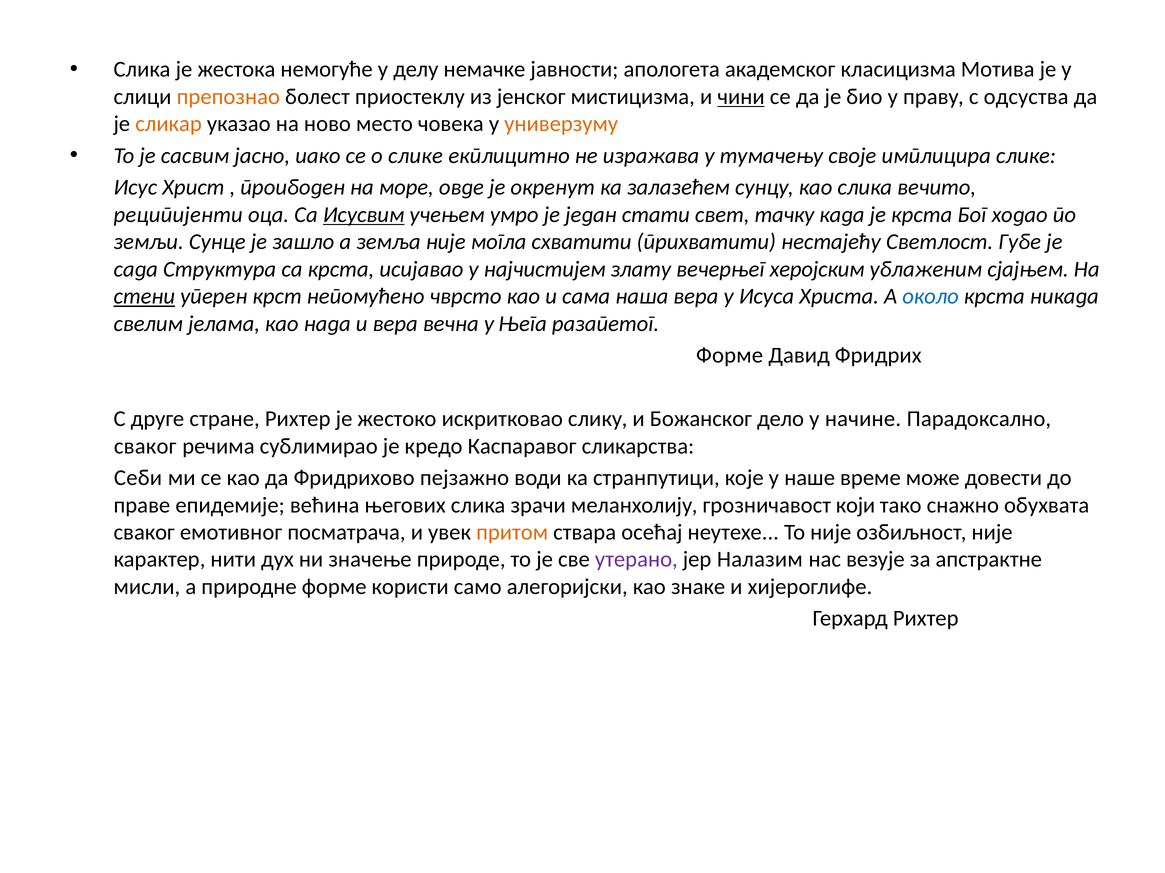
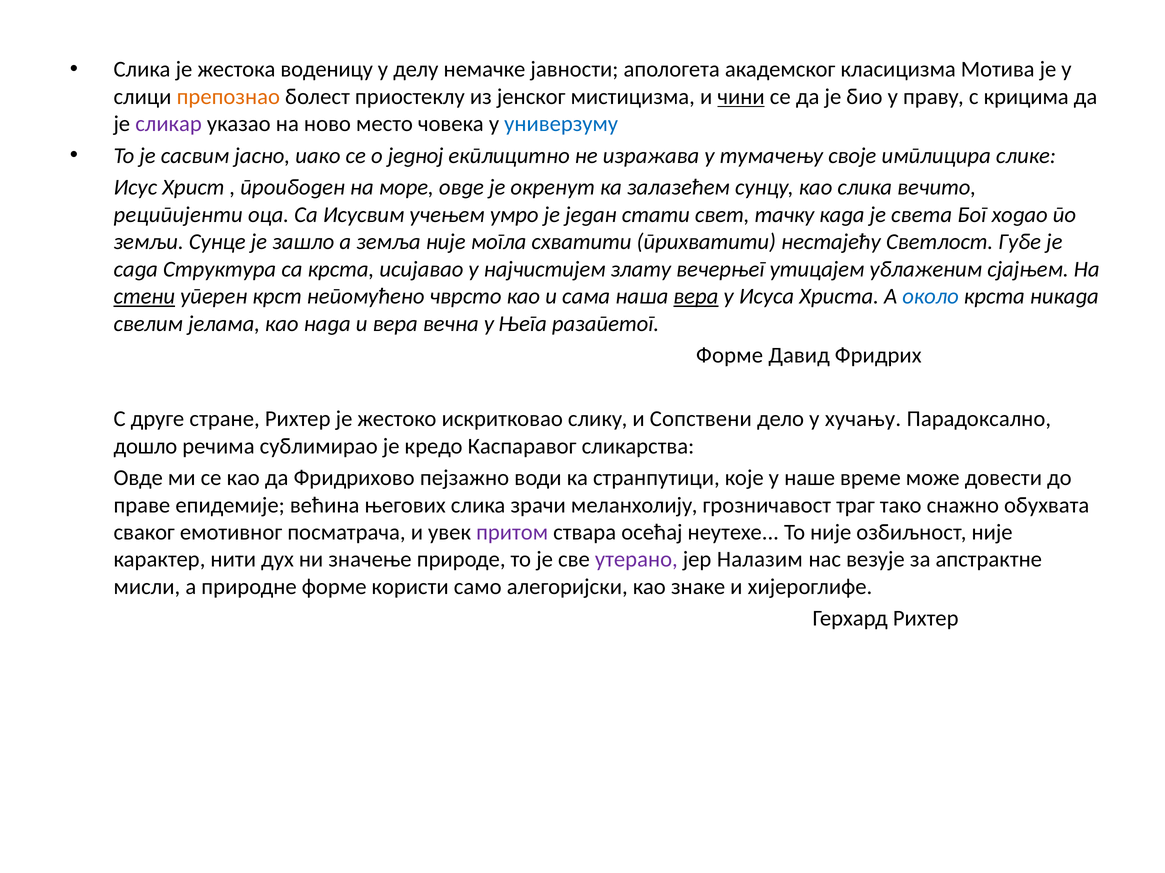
немогуће: немогуће -> воденицу
одсуства: одсуства -> крицима
сликар colour: orange -> purple
универзуму colour: orange -> blue
о слике: слике -> једној
Исусвим underline: present -> none
је крста: крста -> света
херојским: херојским -> утицајем
вера at (696, 297) underline: none -> present
Божанског: Божанског -> Сопствени
начине: начине -> хучању
сваког at (145, 446): сваког -> дошло
Себи at (138, 478): Себи -> Овде
који: који -> траг
притом colour: orange -> purple
